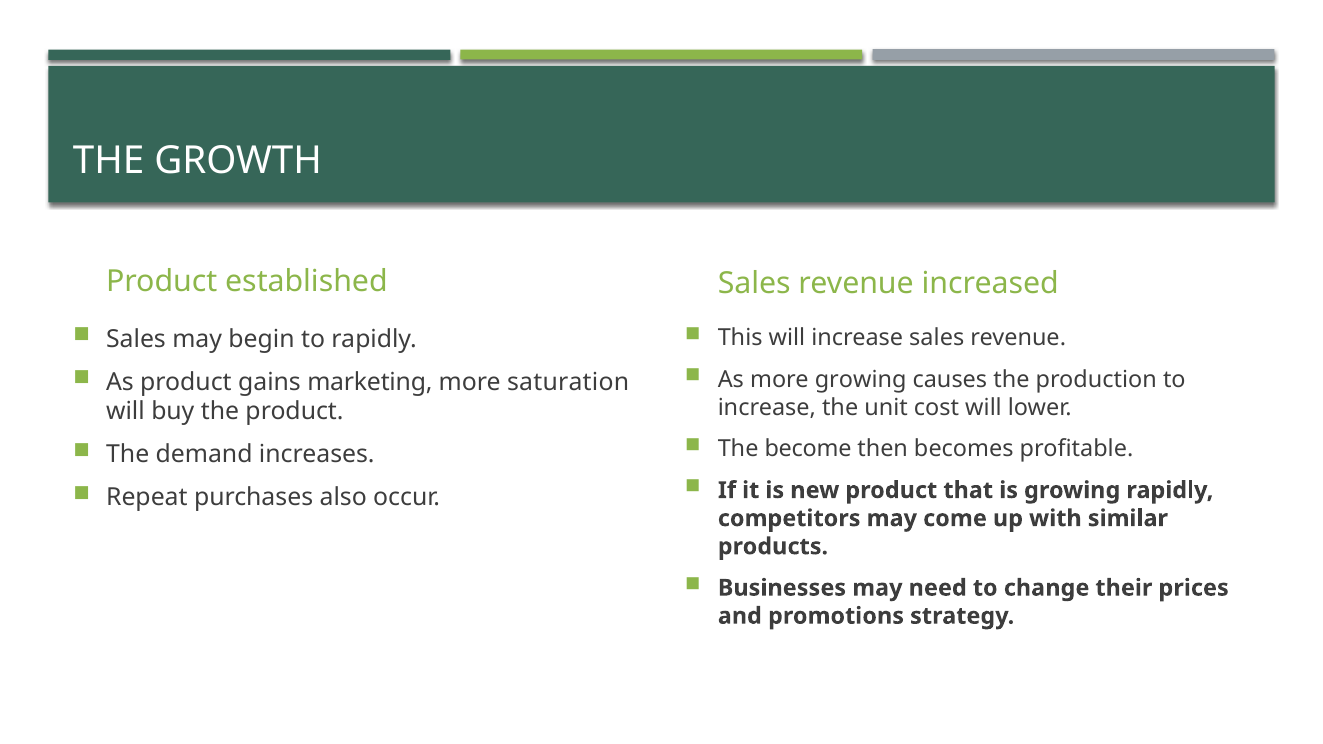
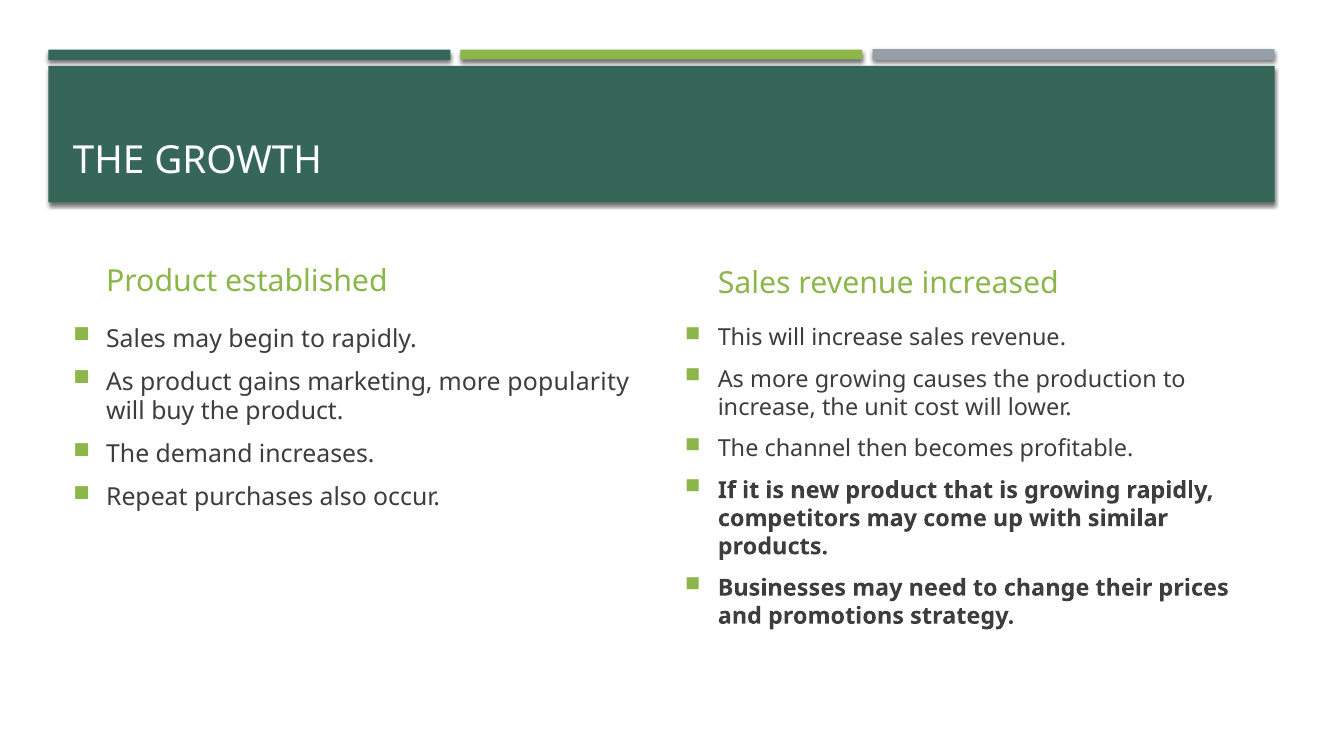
saturation: saturation -> popularity
become: become -> channel
